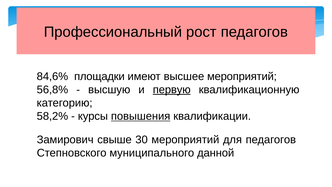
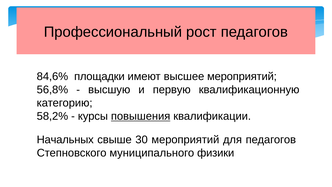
первую underline: present -> none
Замирович: Замирович -> Начальных
данной: данной -> физики
